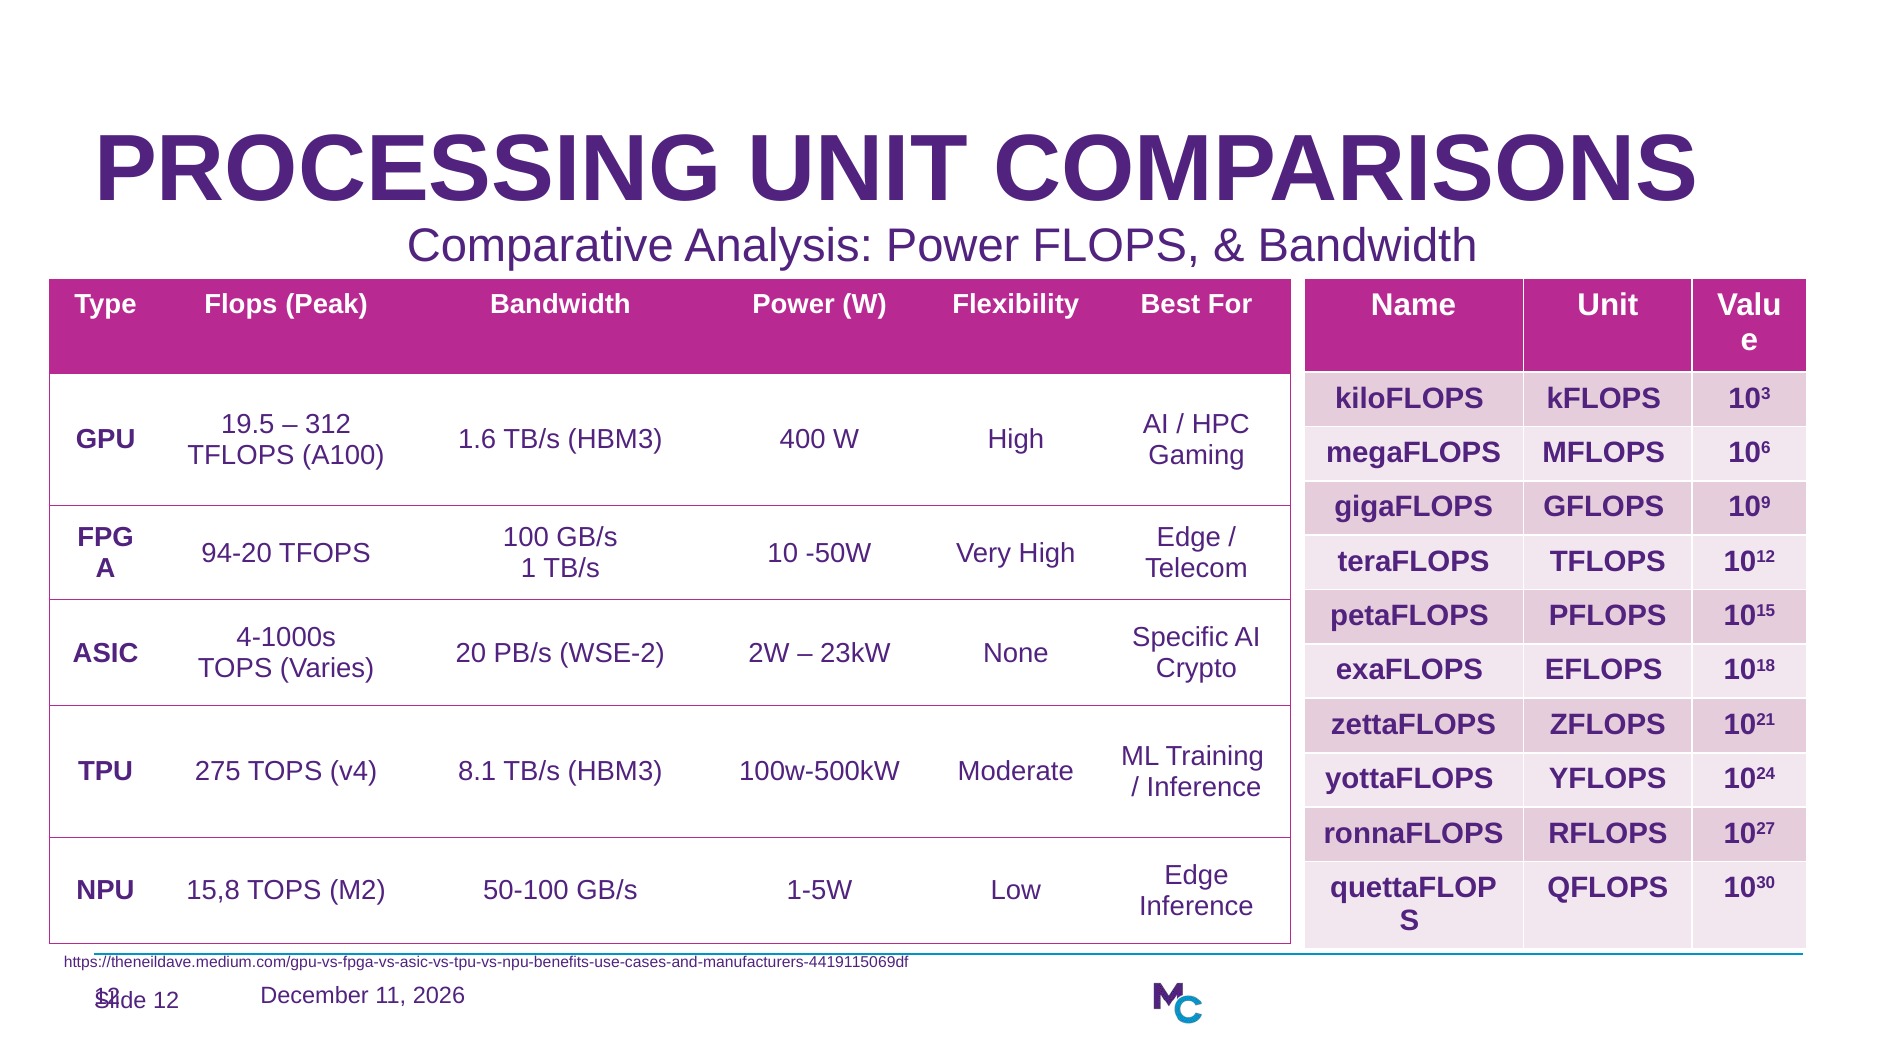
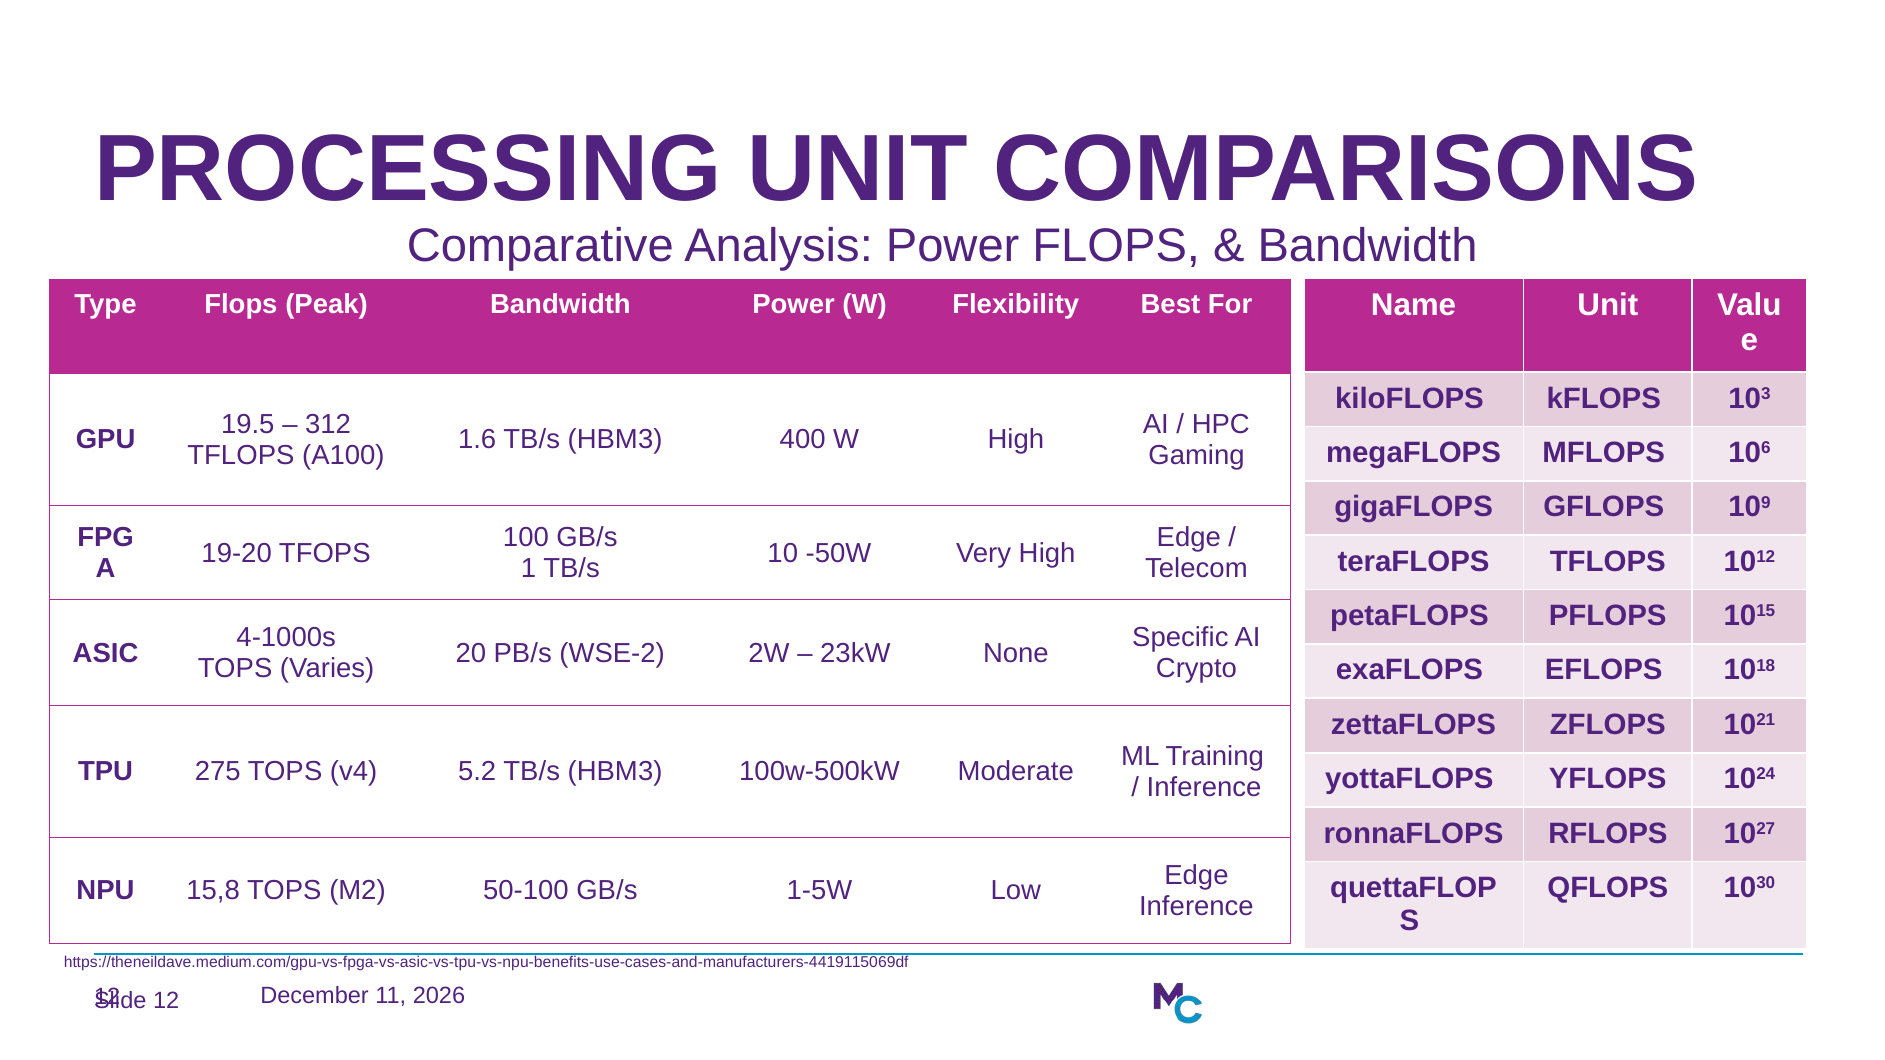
94-20: 94-20 -> 19-20
8.1: 8.1 -> 5.2
